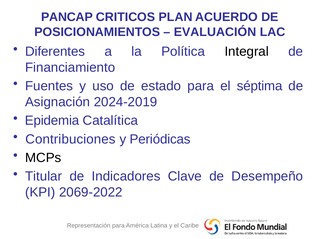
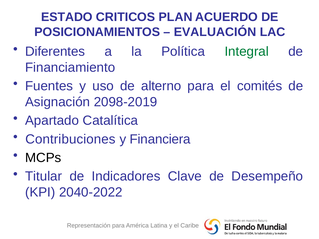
PANCAP: PANCAP -> ESTADO
Integral colour: black -> green
estado: estado -> alterno
séptima: séptima -> comités
2024-2019: 2024-2019 -> 2098-2019
Epidemia: Epidemia -> Apartado
Periódicas: Periódicas -> Financiera
2069-2022: 2069-2022 -> 2040-2022
